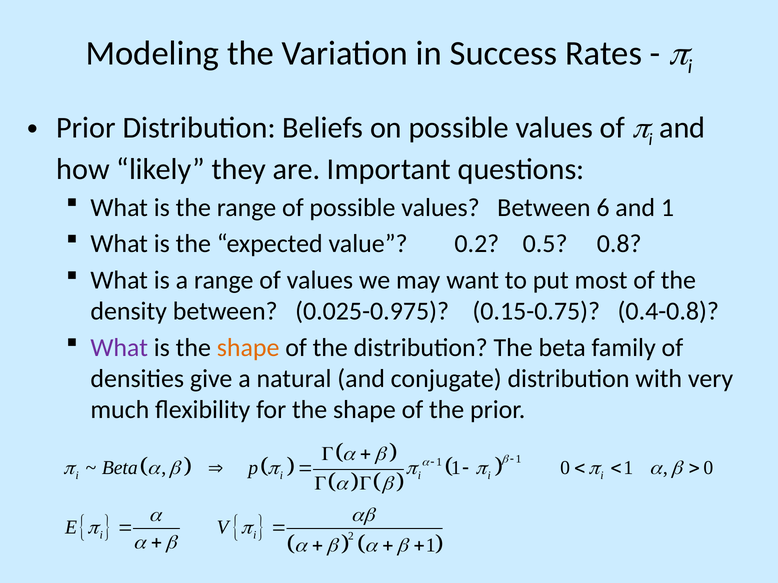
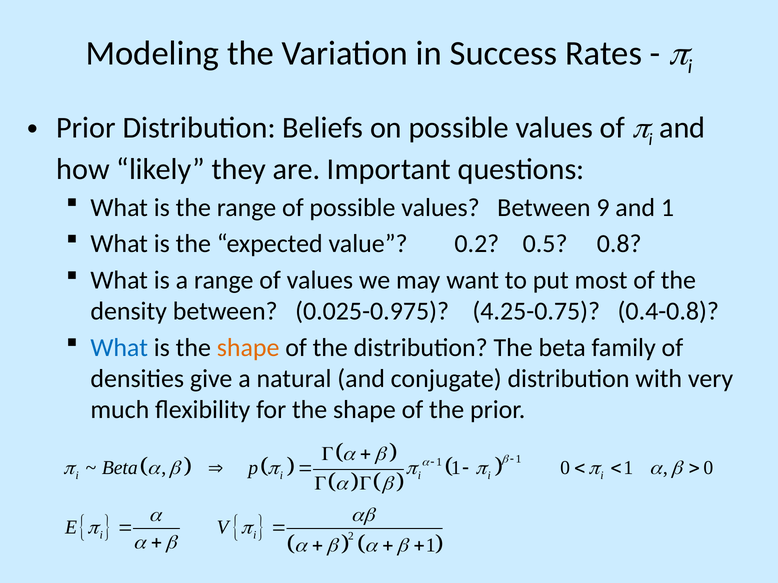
6: 6 -> 9
0.15-0.75: 0.15-0.75 -> 4.25-0.75
What at (119, 348) colour: purple -> blue
